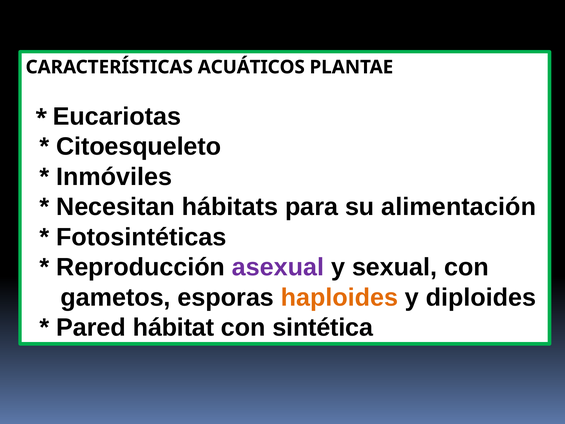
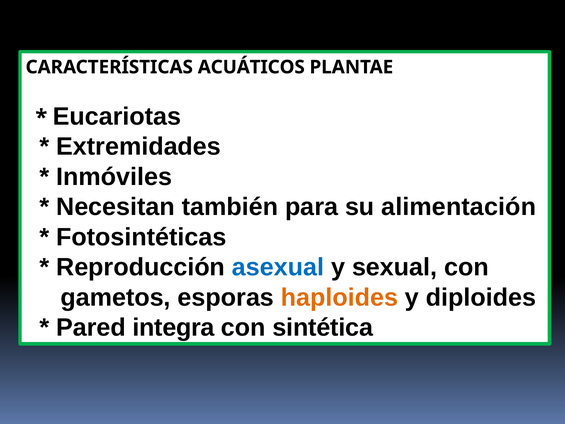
Citoesqueleto: Citoesqueleto -> Extremidades
hábitats: hábitats -> también
asexual colour: purple -> blue
hábitat: hábitat -> integra
